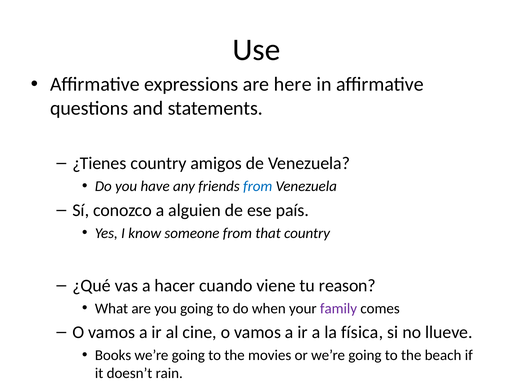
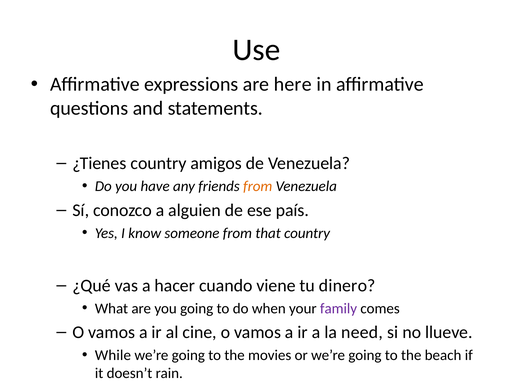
from at (258, 186) colour: blue -> orange
reason: reason -> dinero
física: física -> need
Books: Books -> While
